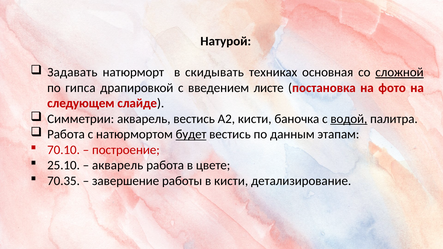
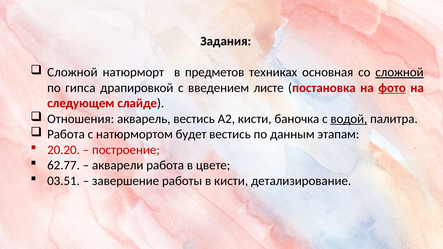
Натурой: Натурой -> Задания
Задавать at (72, 72): Задавать -> Сложной
скидывать: скидывать -> предметов
фото underline: none -> present
Симметрии: Симметрии -> Отношения
будет underline: present -> none
70.10: 70.10 -> 20.20
25.10: 25.10 -> 62.77
акварель at (118, 165): акварель -> акварели
70.35: 70.35 -> 03.51
